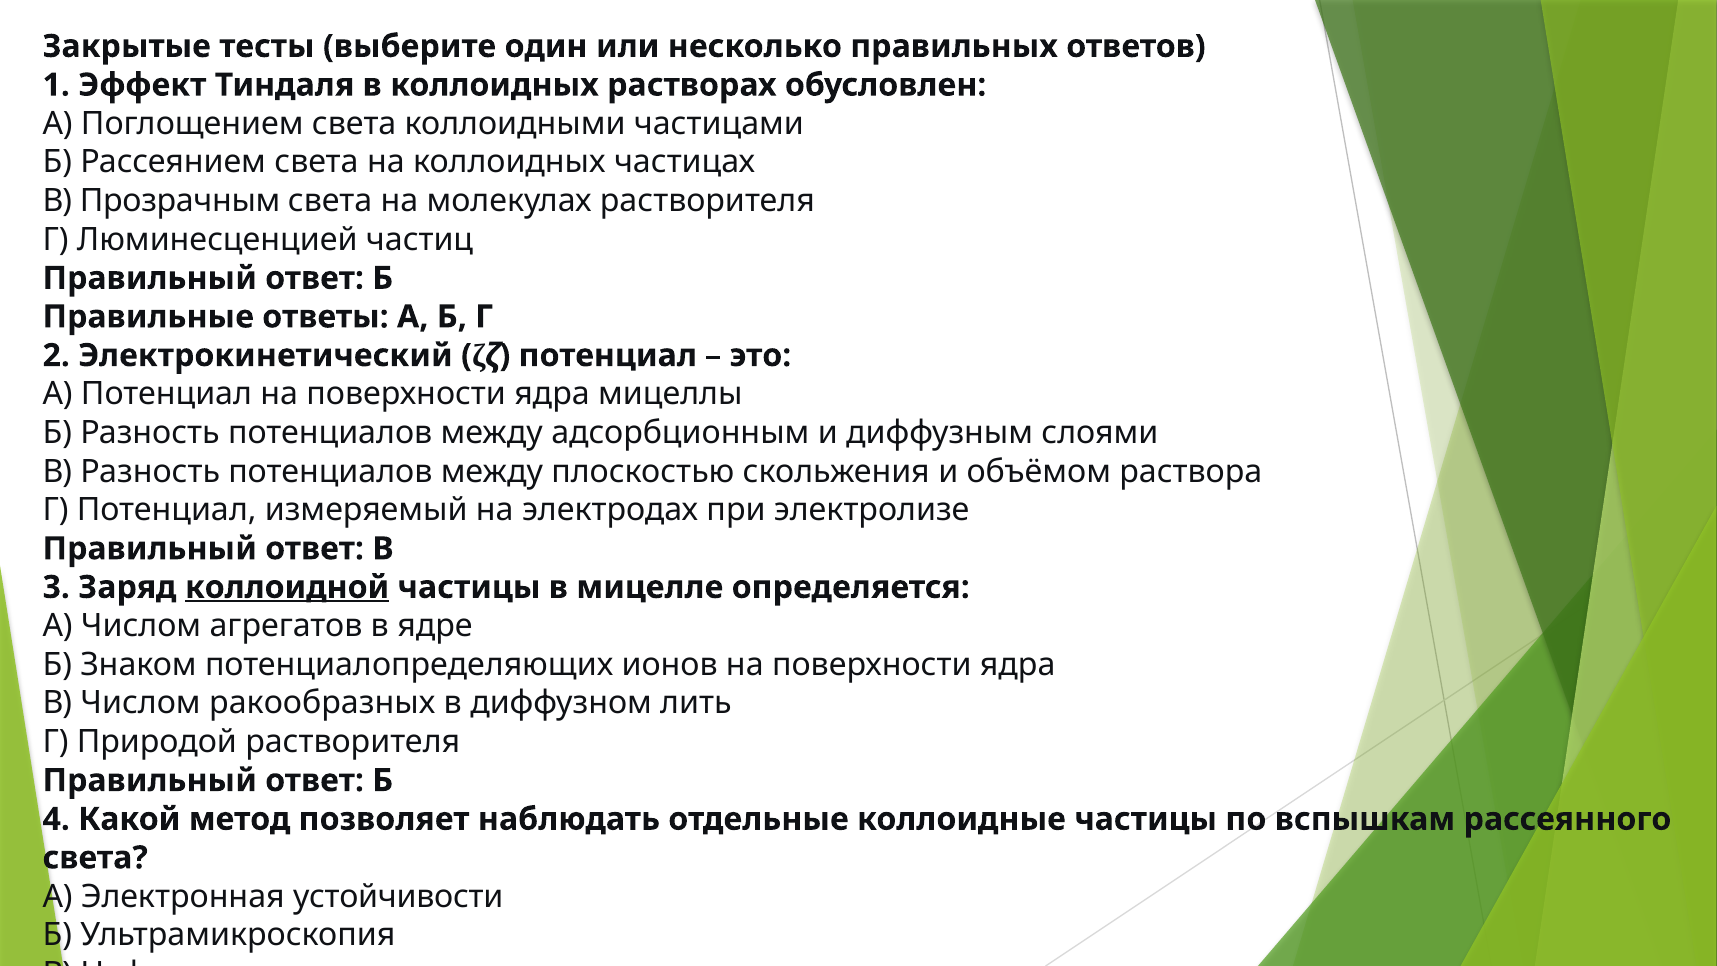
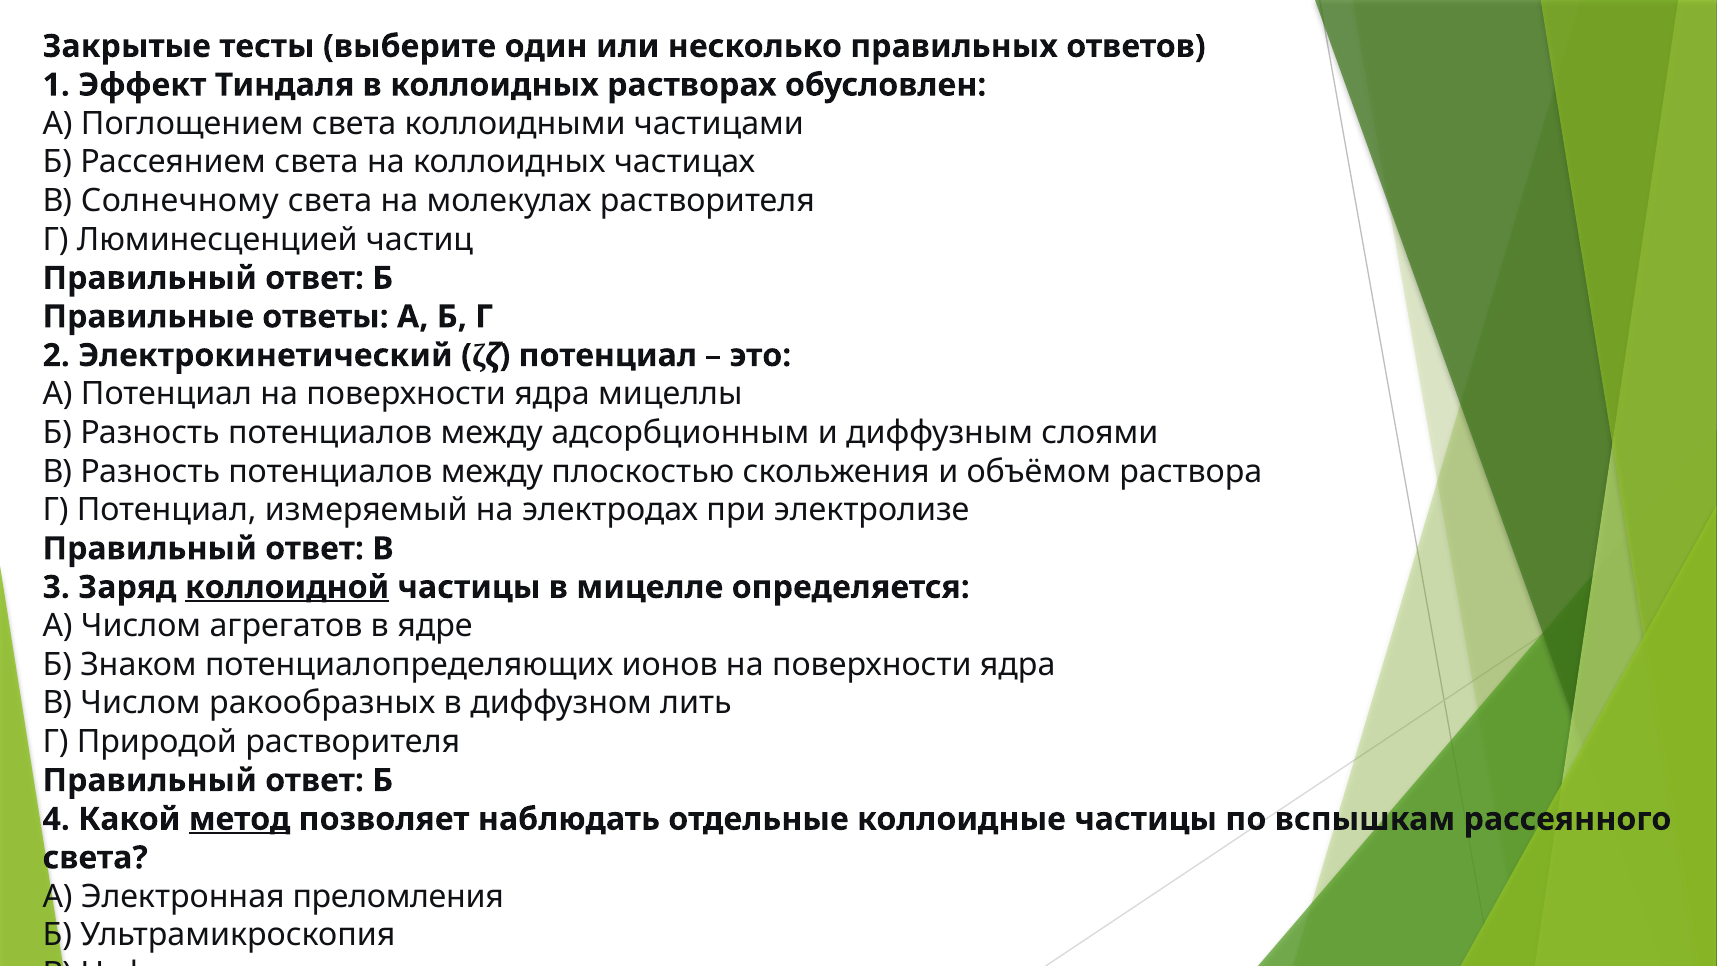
Прозрачным: Прозрачным -> Солнечному
метод underline: none -> present
устойчивости: устойчивости -> преломления
